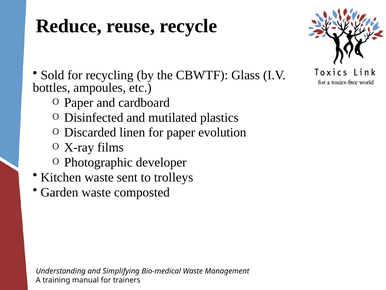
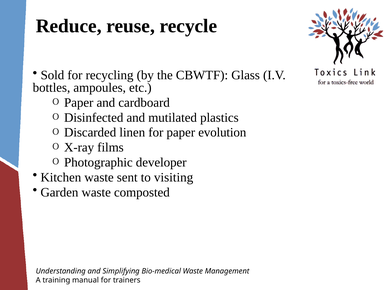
trolleys: trolleys -> visiting
